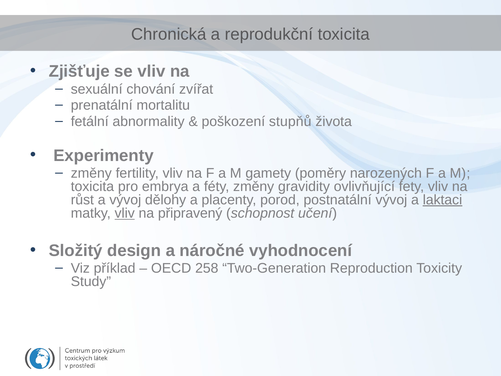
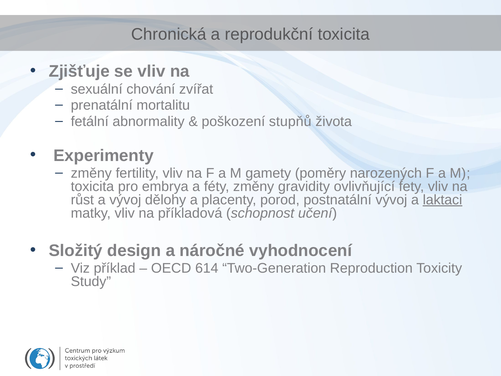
vliv at (125, 213) underline: present -> none
připravený: připravený -> příkladová
258: 258 -> 614
